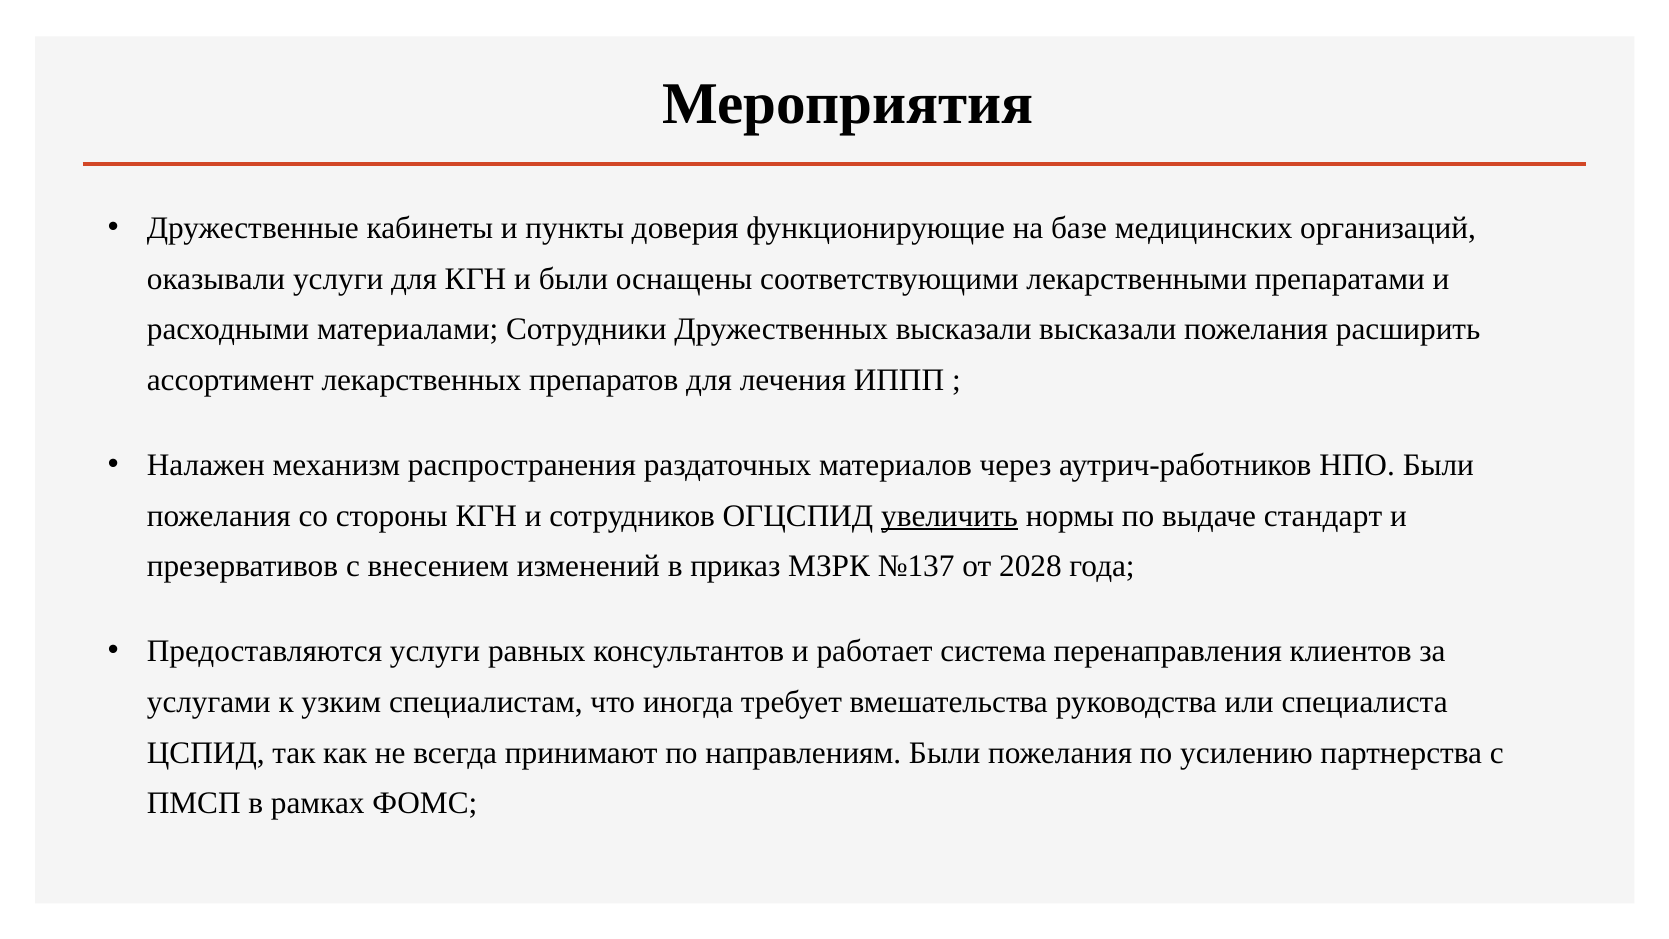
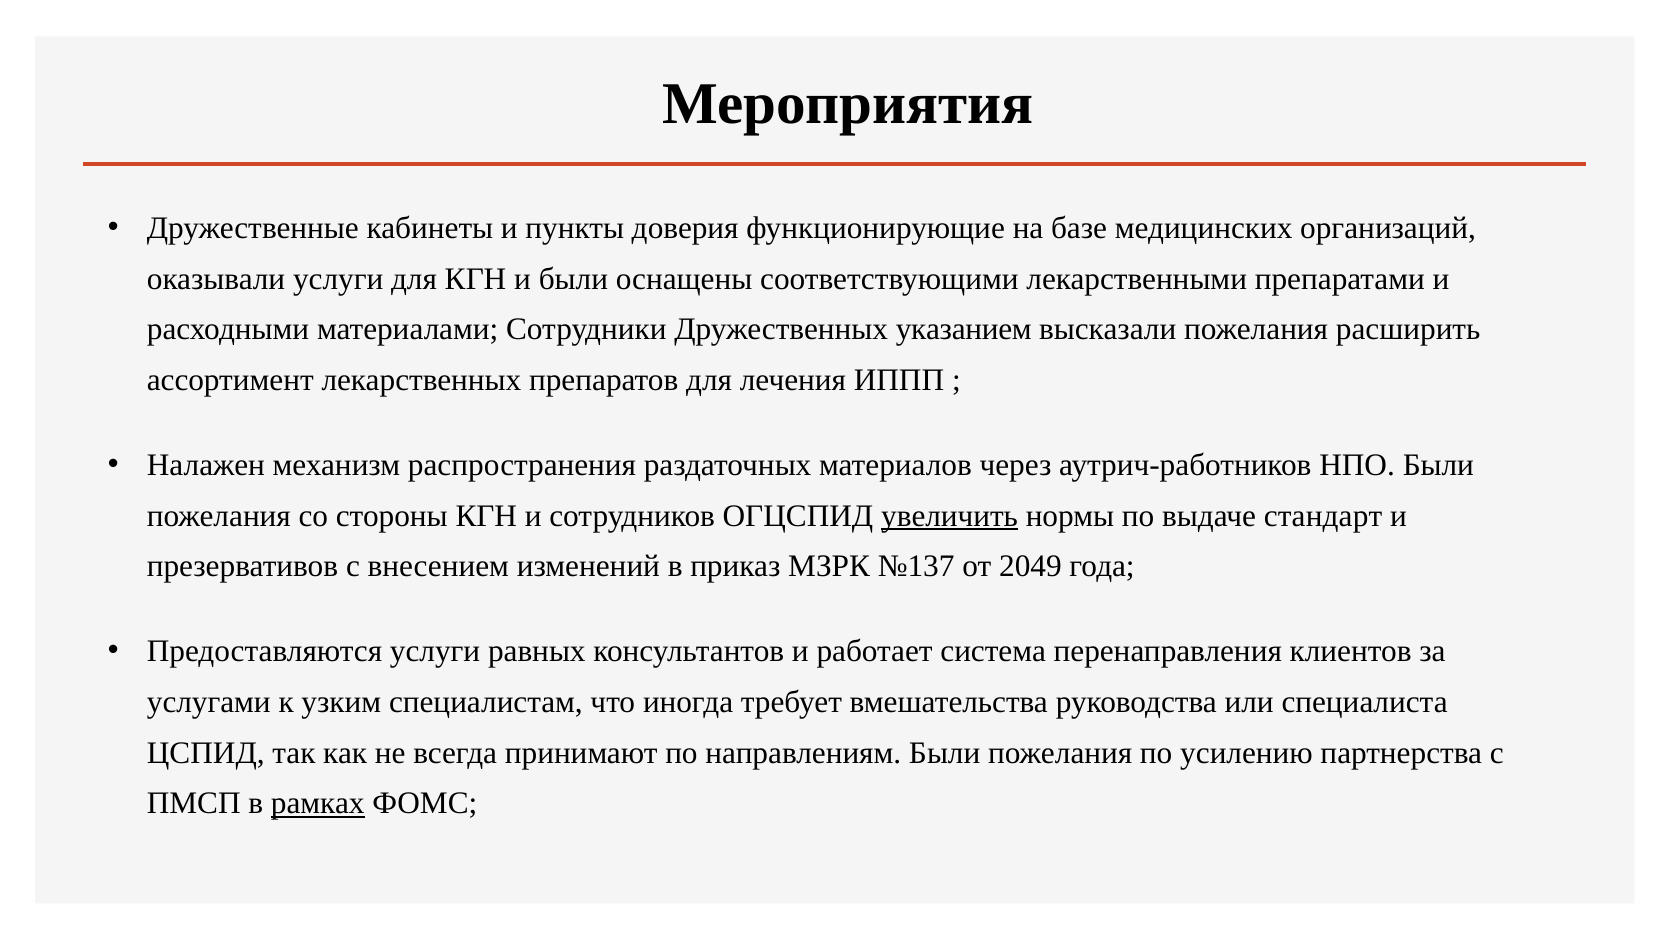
Дружественных высказали: высказали -> указанием
2028: 2028 -> 2049
рамках underline: none -> present
